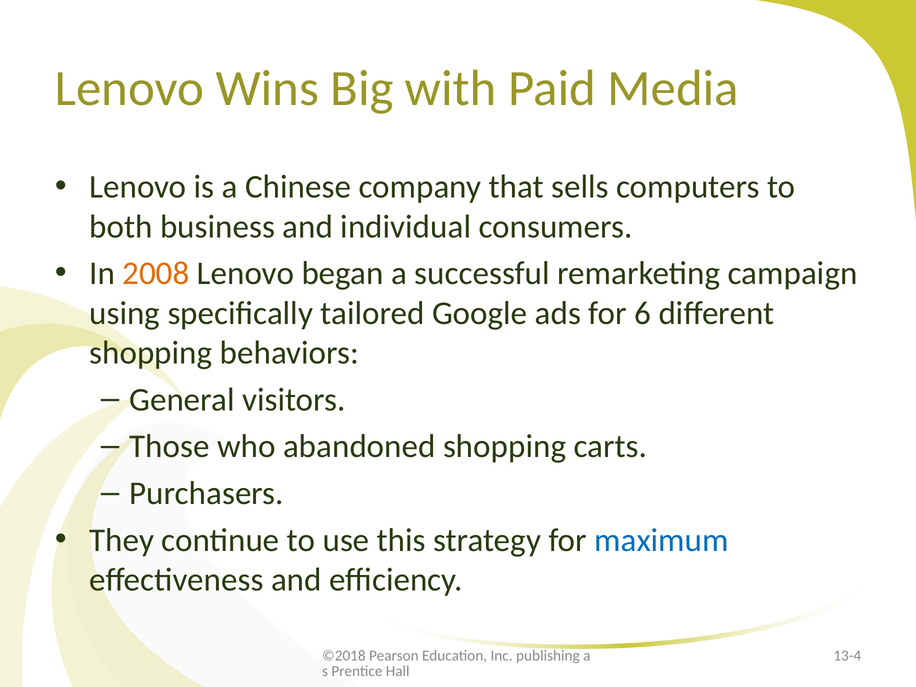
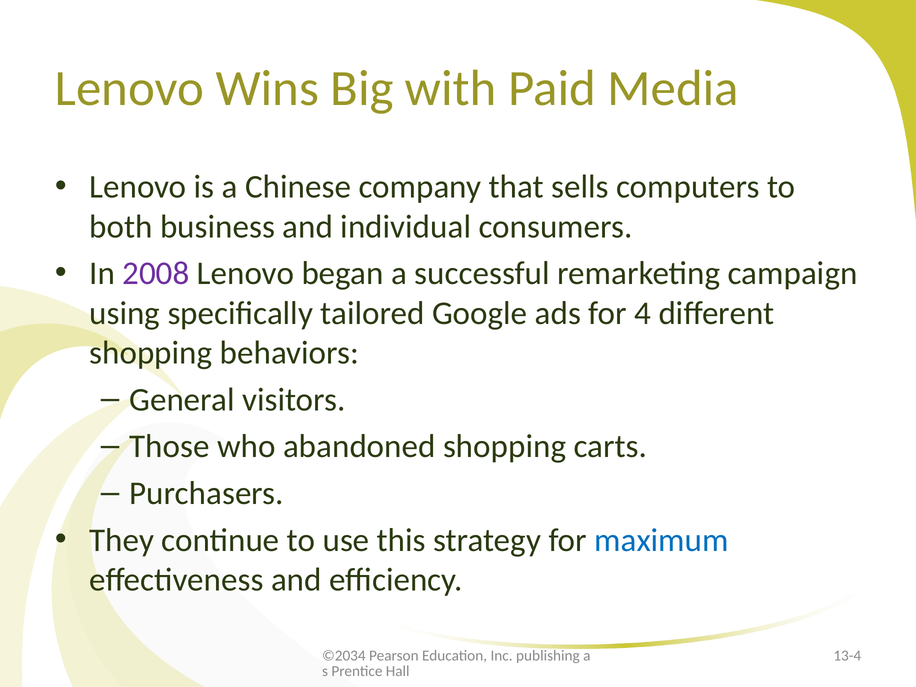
2008 colour: orange -> purple
6: 6 -> 4
©2018: ©2018 -> ©2034
